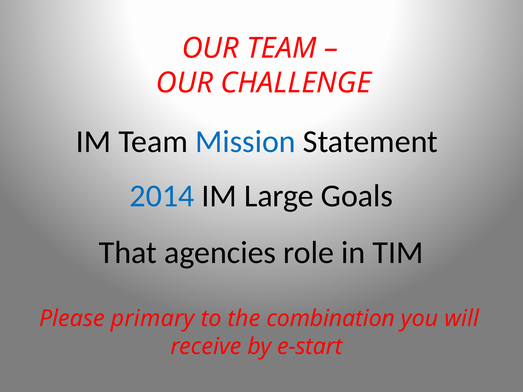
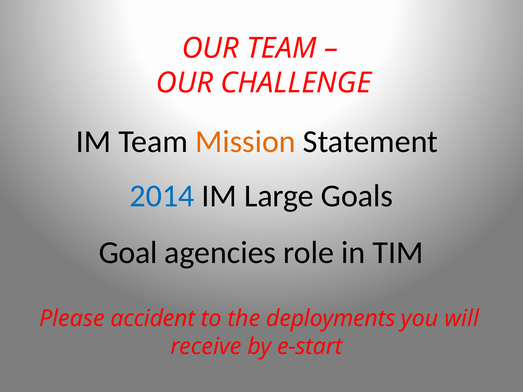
Mission colour: blue -> orange
That: That -> Goal
primary: primary -> accident
combination: combination -> deployments
